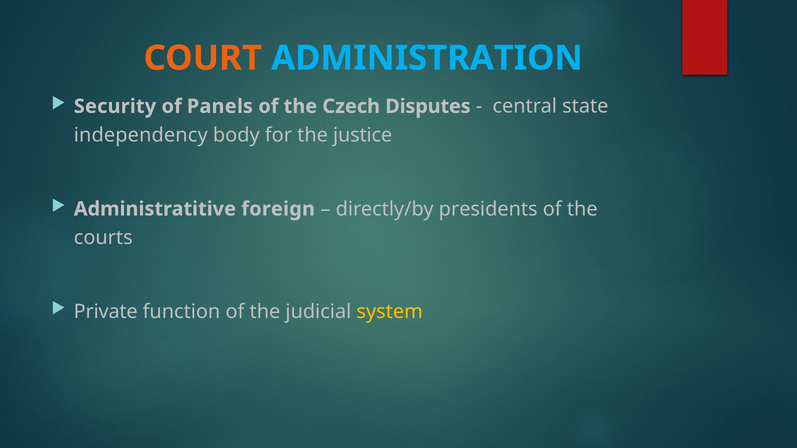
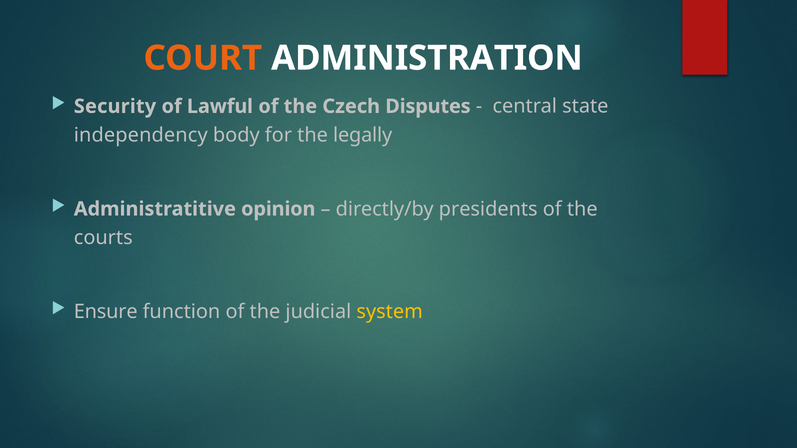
ADMINISTRATION colour: light blue -> white
Panels: Panels -> Lawful
justice: justice -> legally
foreign: foreign -> opinion
Private: Private -> Ensure
